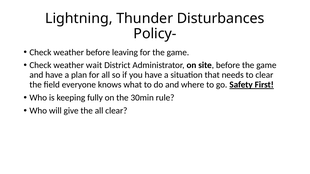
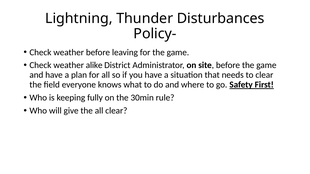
wait: wait -> alike
